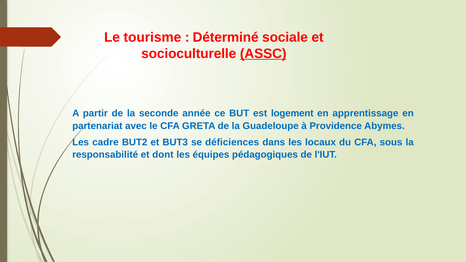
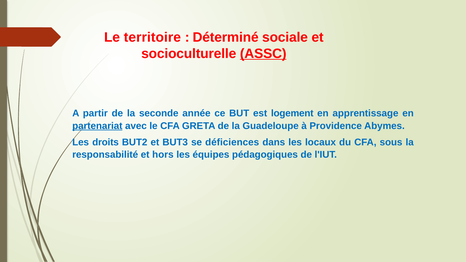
tourisme: tourisme -> territoire
partenariat underline: none -> present
cadre: cadre -> droits
dont: dont -> hors
